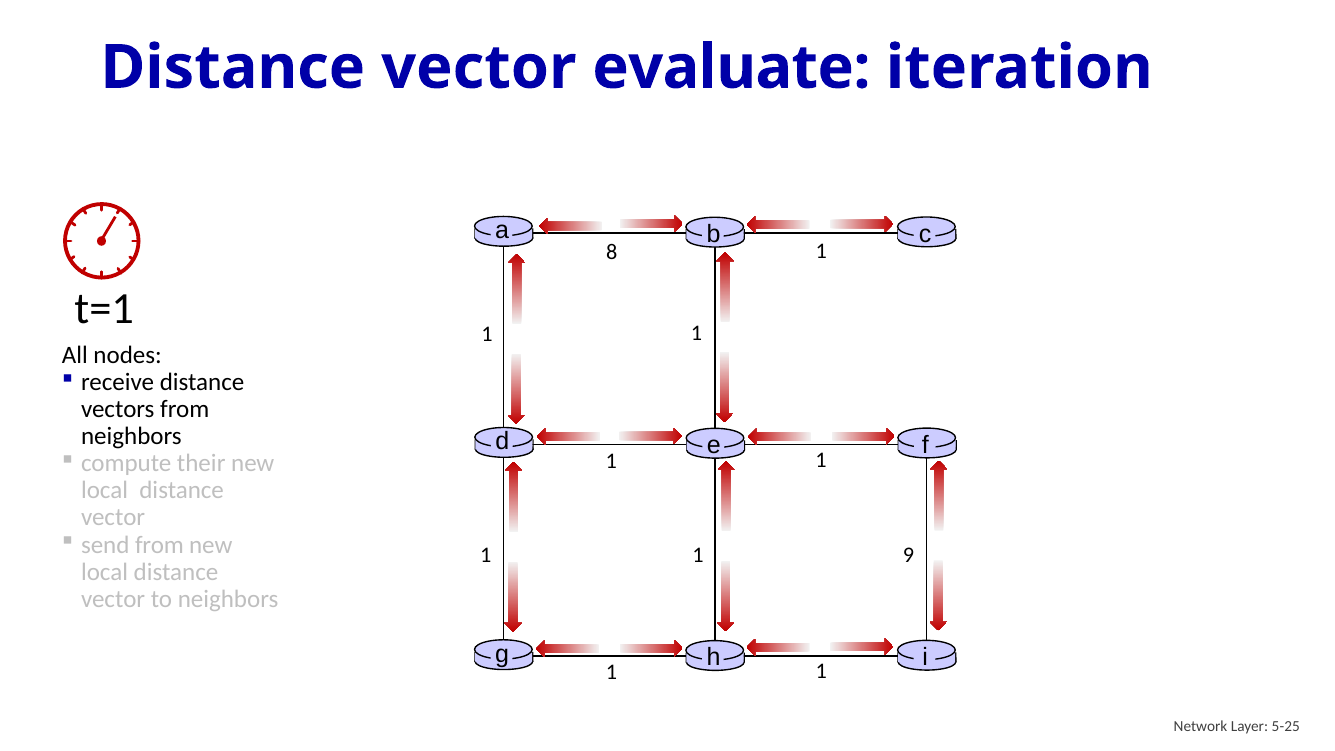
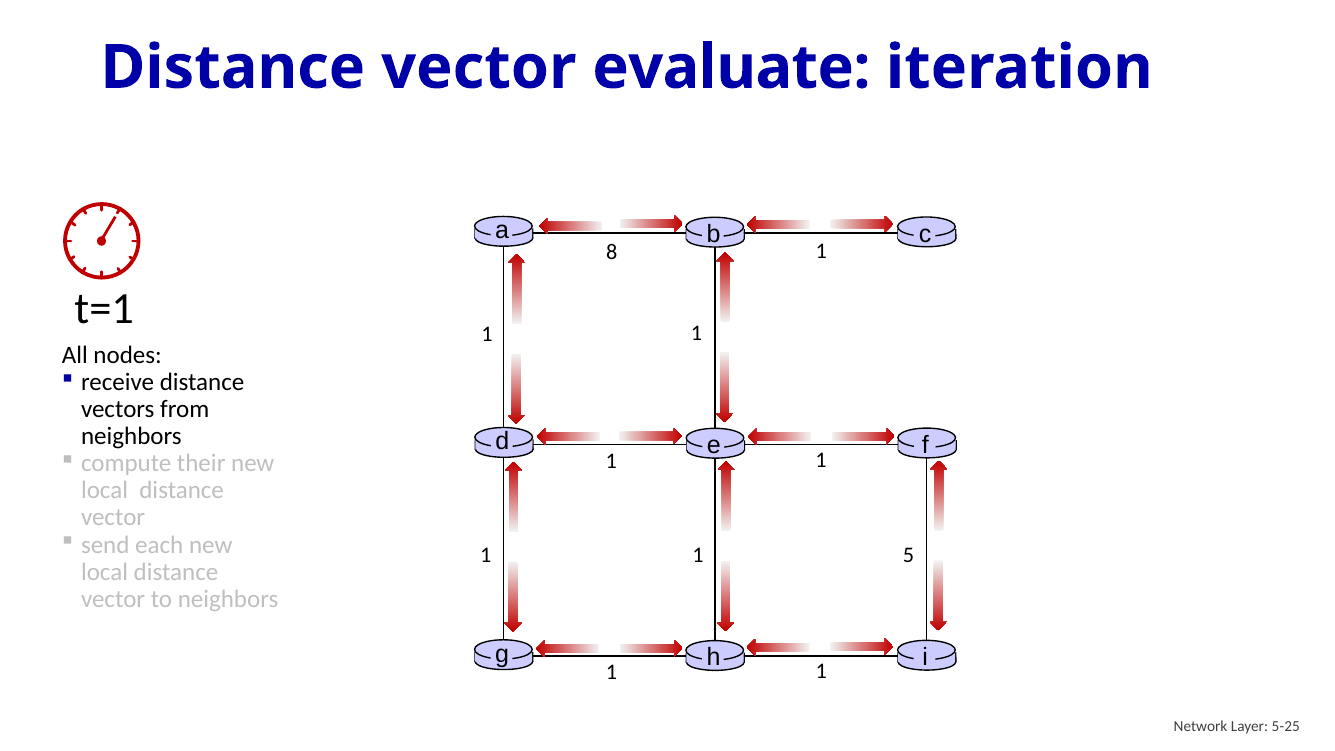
send from: from -> each
9: 9 -> 5
